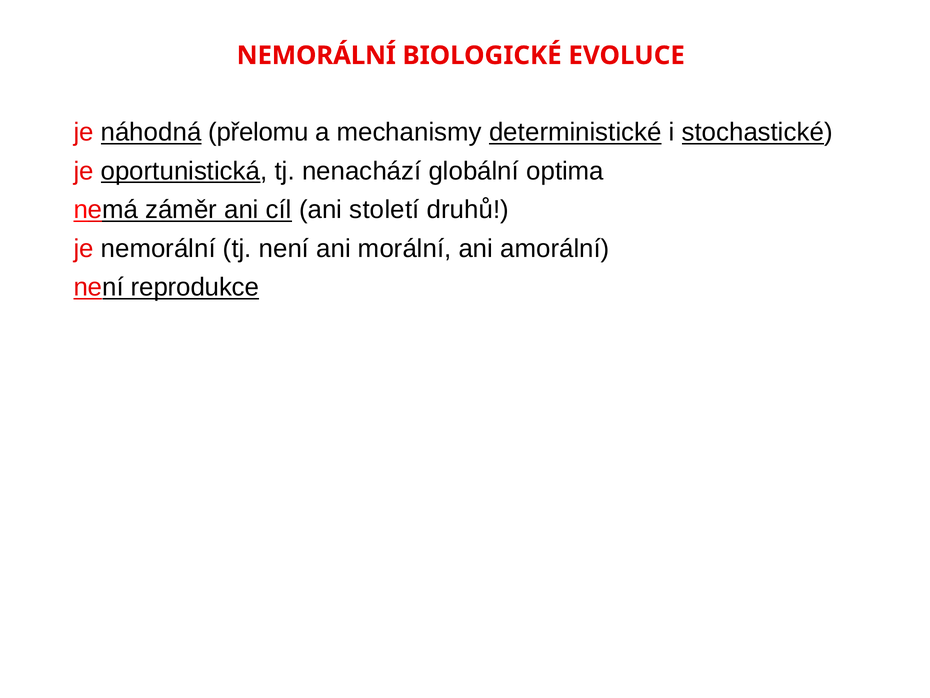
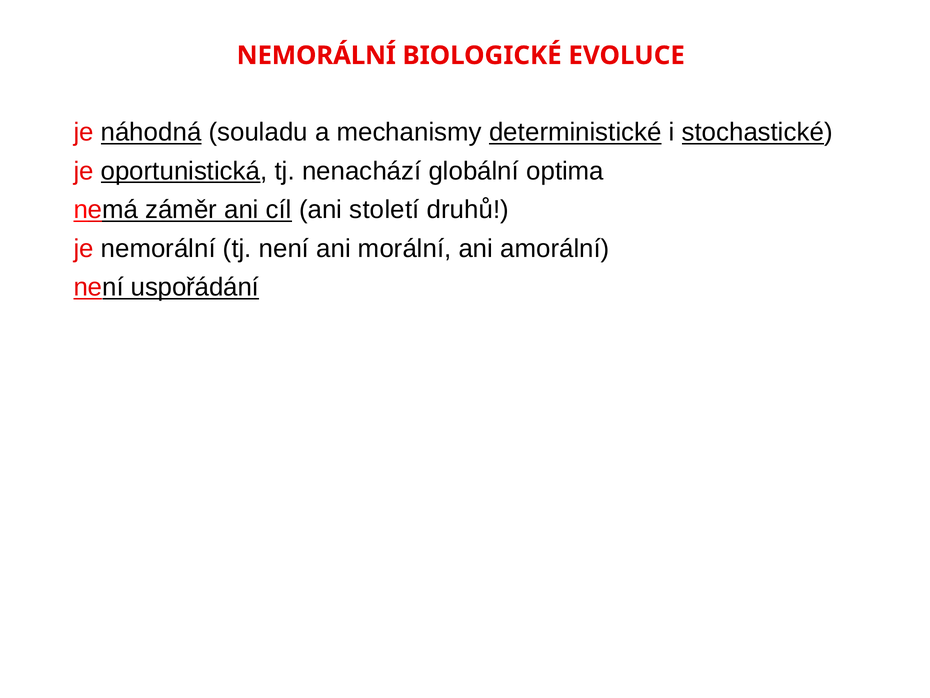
přelomu: přelomu -> souladu
reprodukce: reprodukce -> uspořádání
